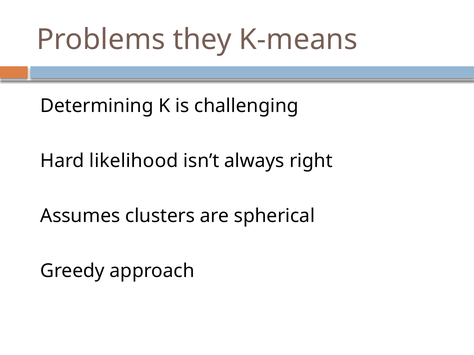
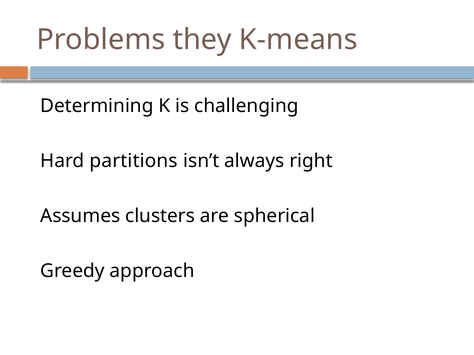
likelihood: likelihood -> partitions
